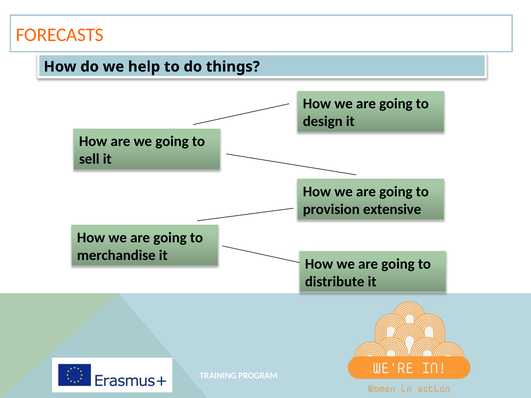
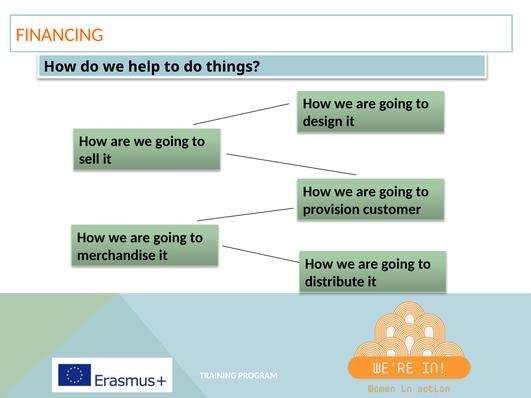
FORECASTS: FORECASTS -> FINANCING
extensive: extensive -> customer
